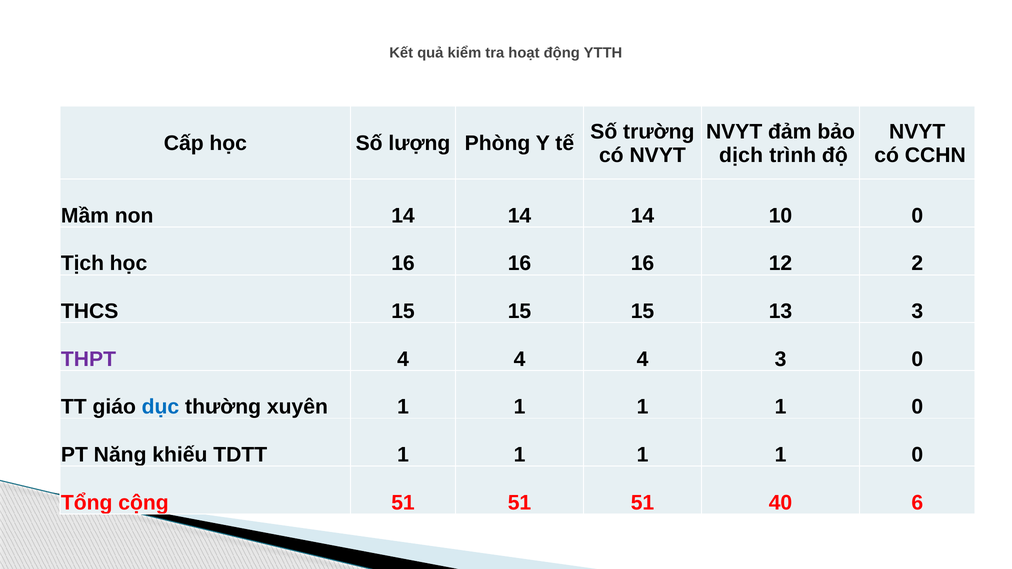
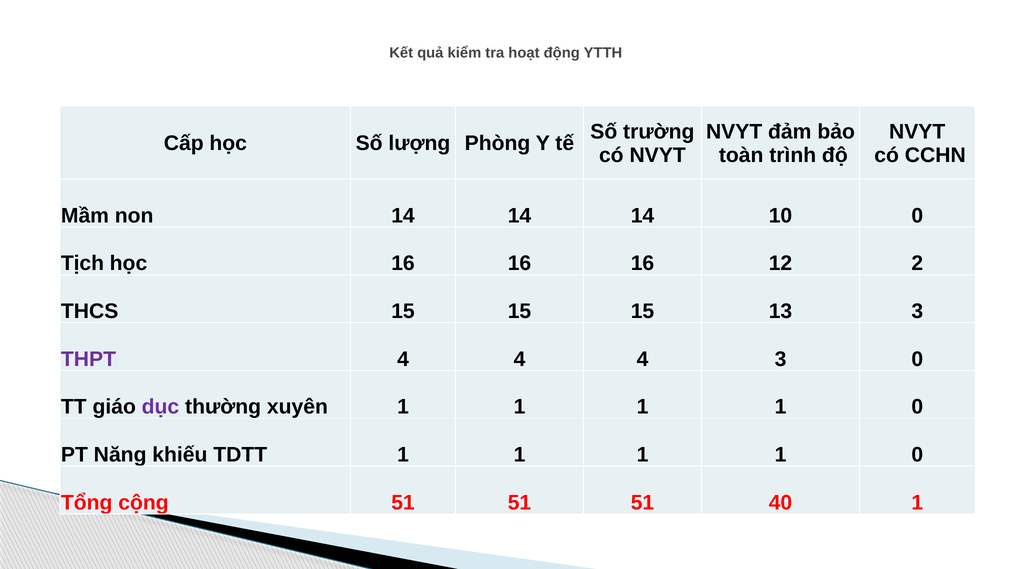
dịch: dịch -> toàn
dục colour: blue -> purple
40 6: 6 -> 1
